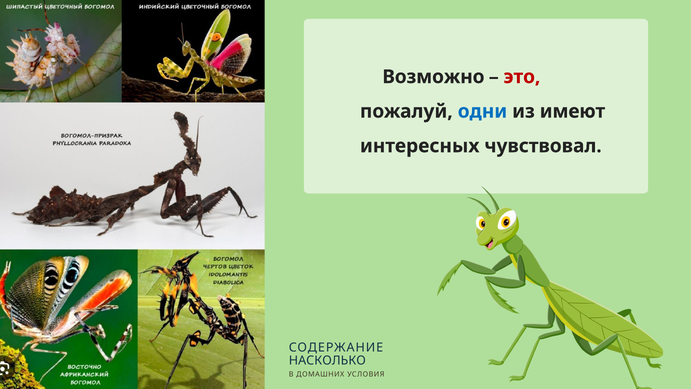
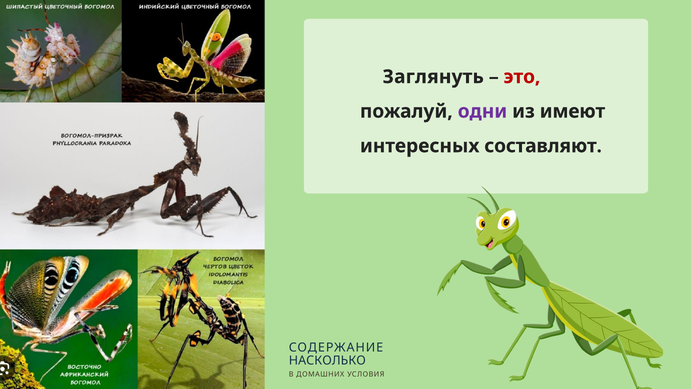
Возможно: Возможно -> Заглянуть
одни colour: blue -> purple
чувствовал: чувствовал -> составляют
